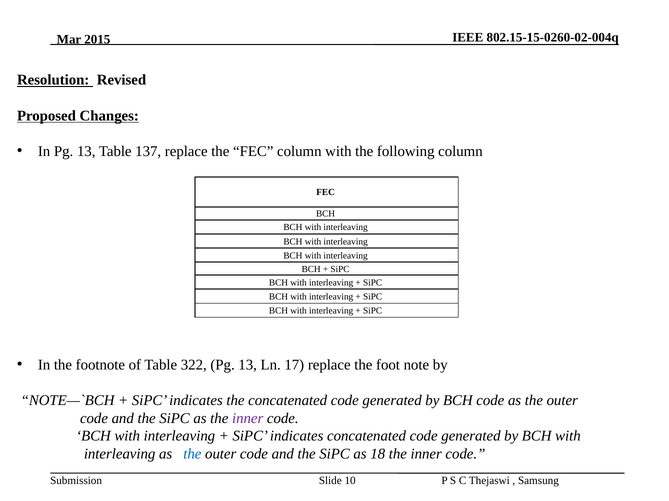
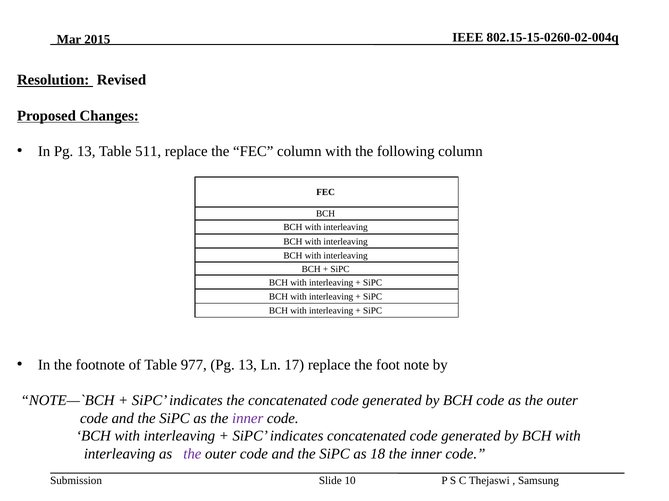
137: 137 -> 511
322: 322 -> 977
the at (192, 455) colour: blue -> purple
